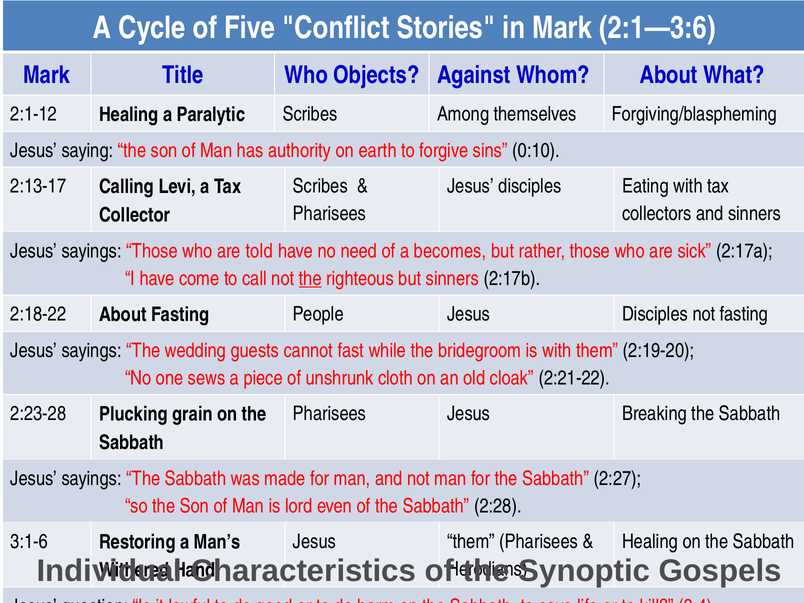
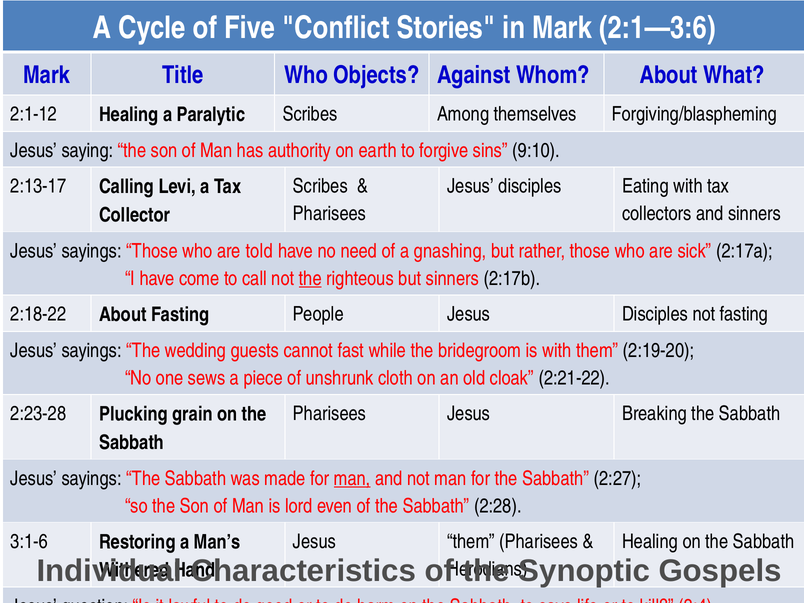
0:10: 0:10 -> 9:10
becomes: becomes -> gnashing
man at (352, 478) underline: none -> present
